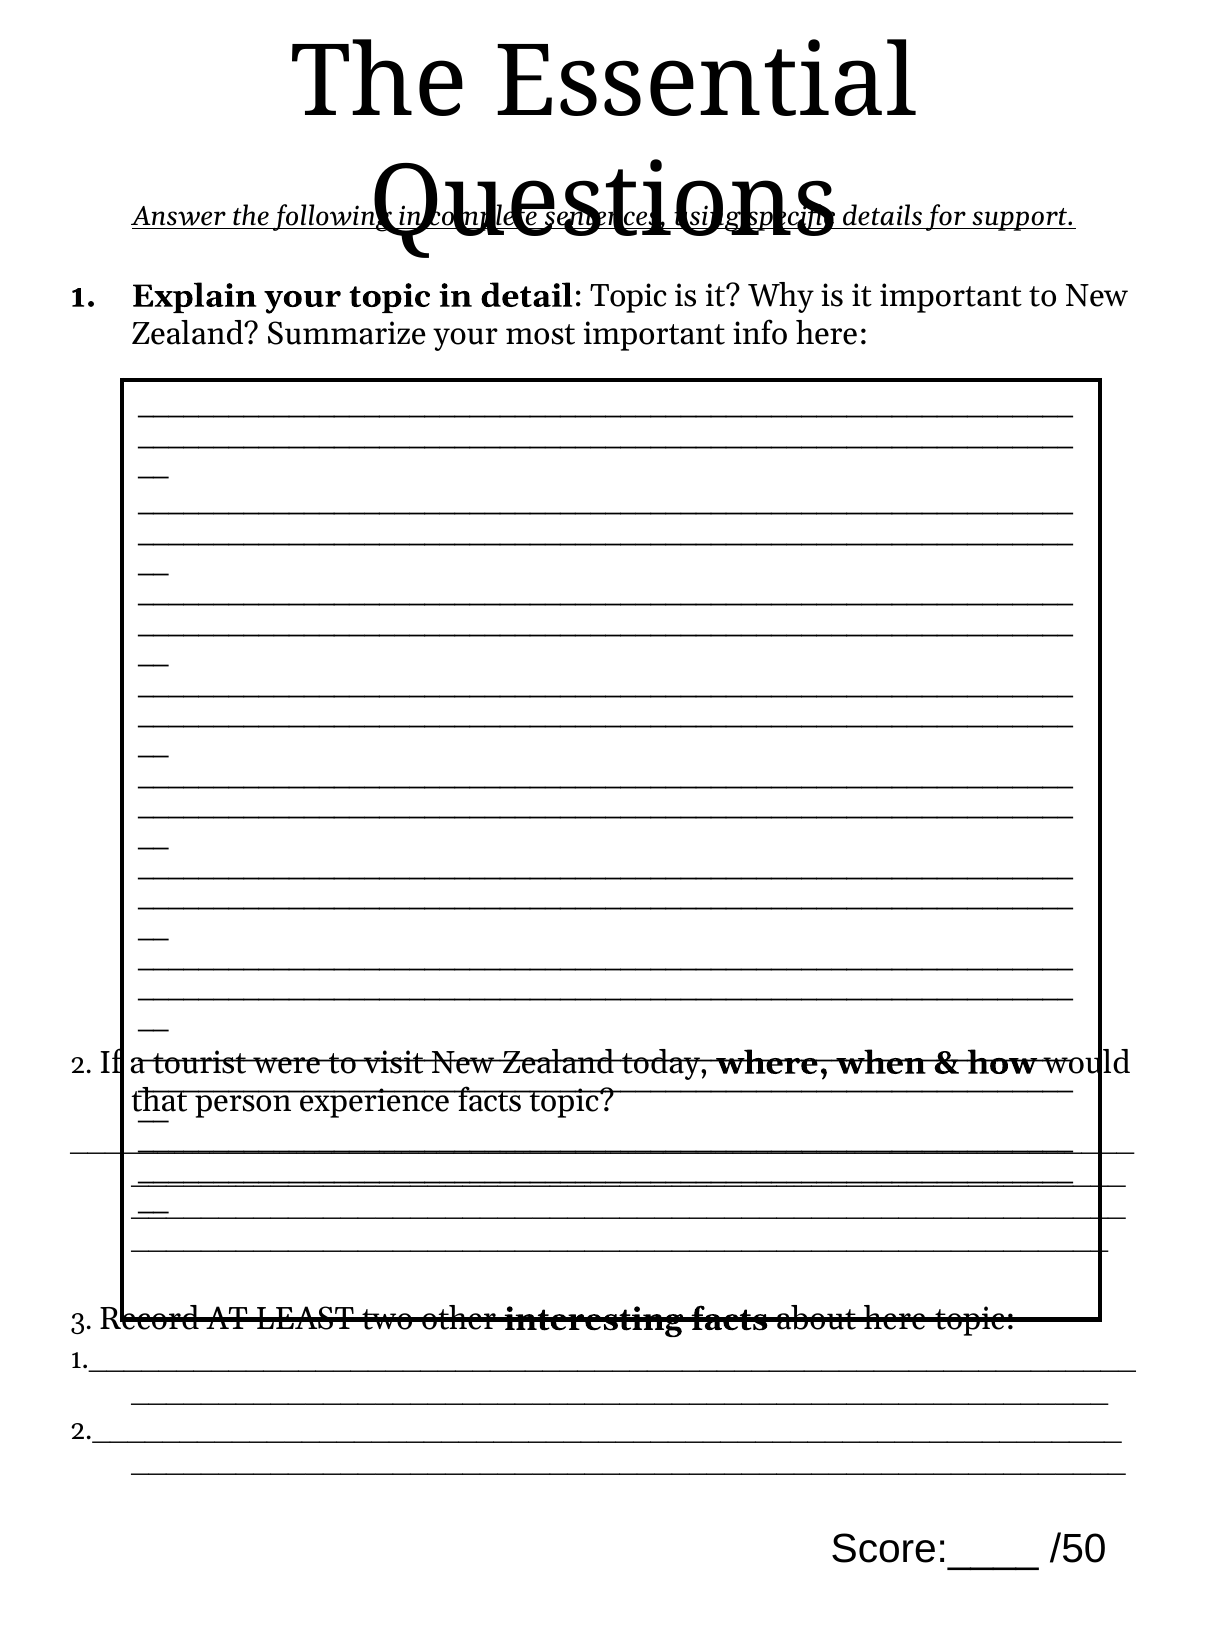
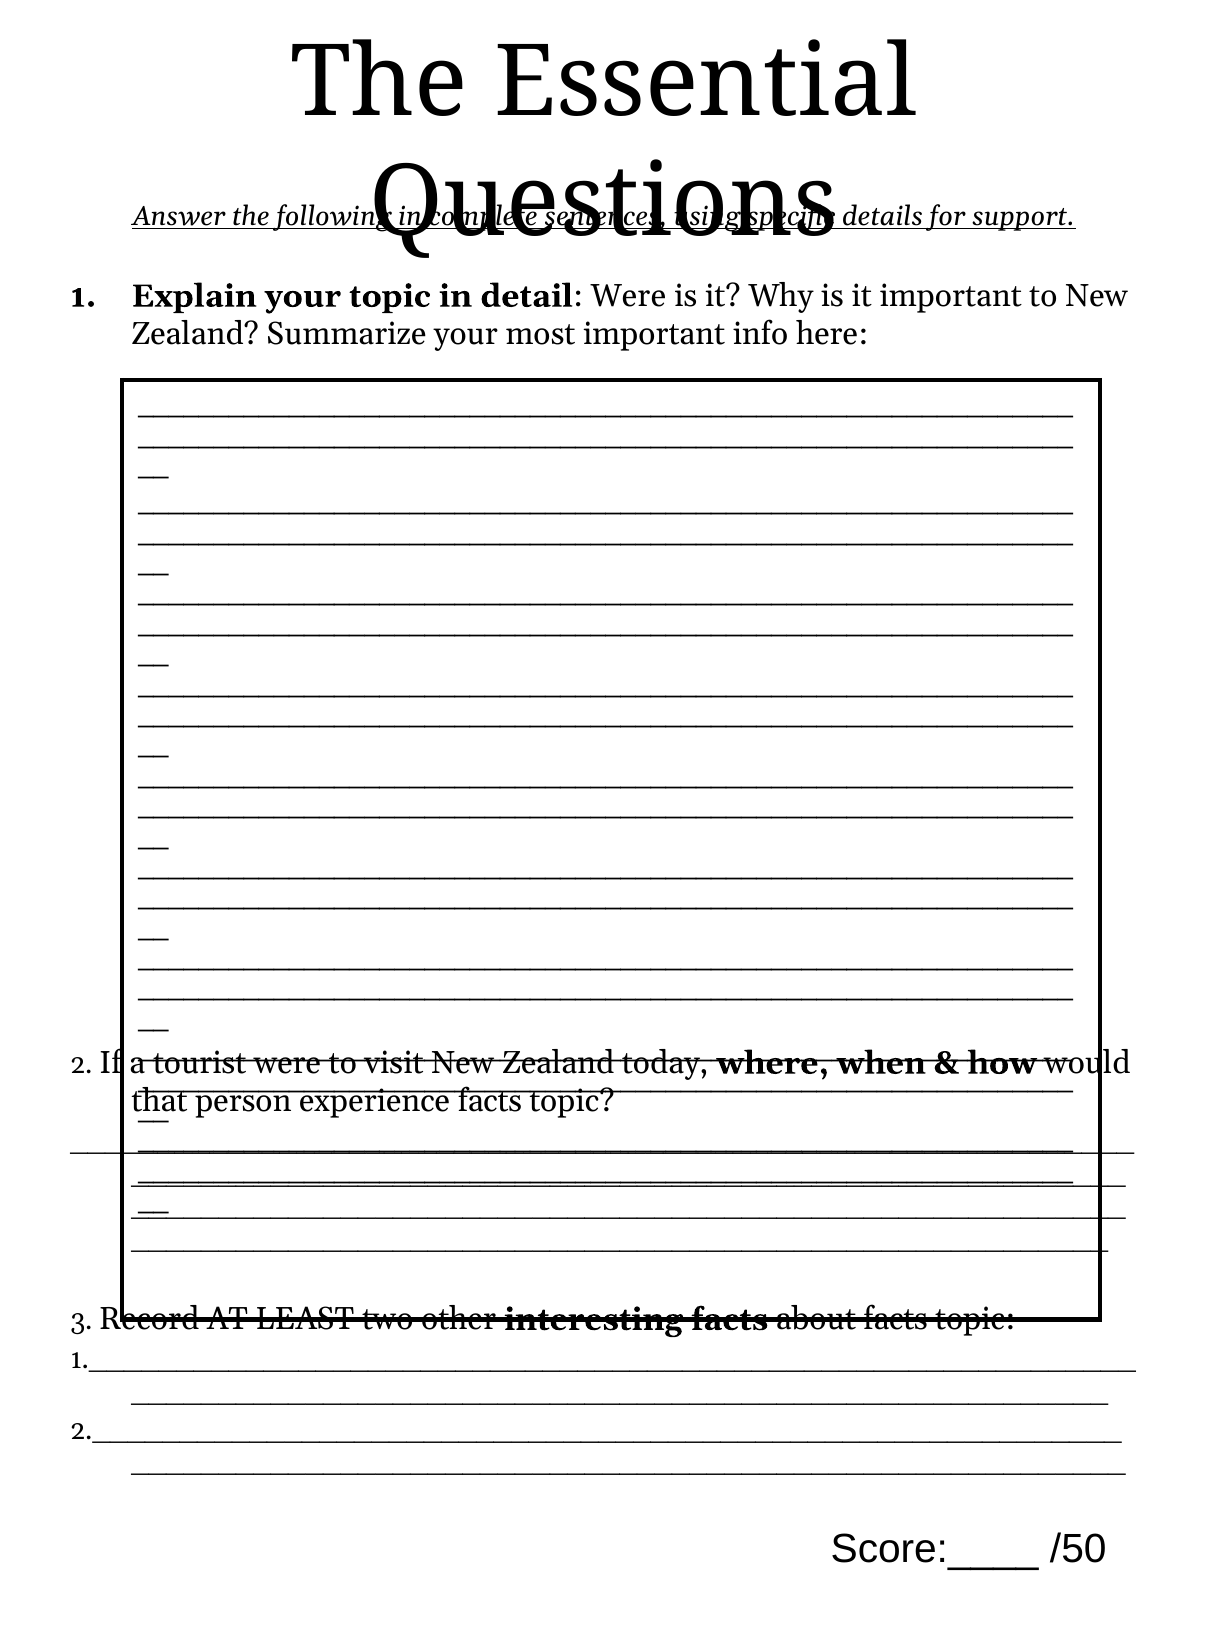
detail Topic: Topic -> Were
about here: here -> facts
